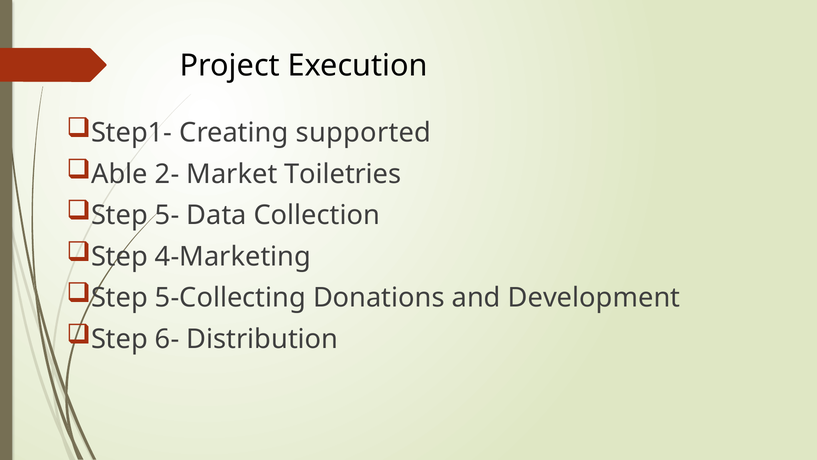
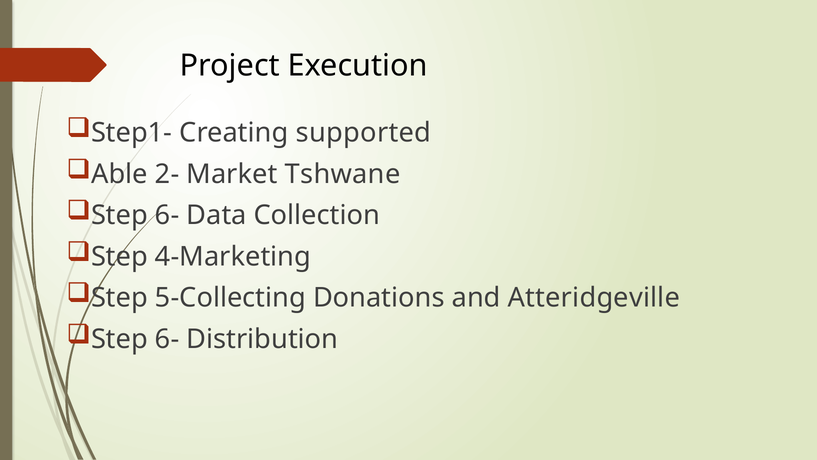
Toiletries: Toiletries -> Tshwane
5- at (167, 215): 5- -> 6-
Development: Development -> Atteridgeville
